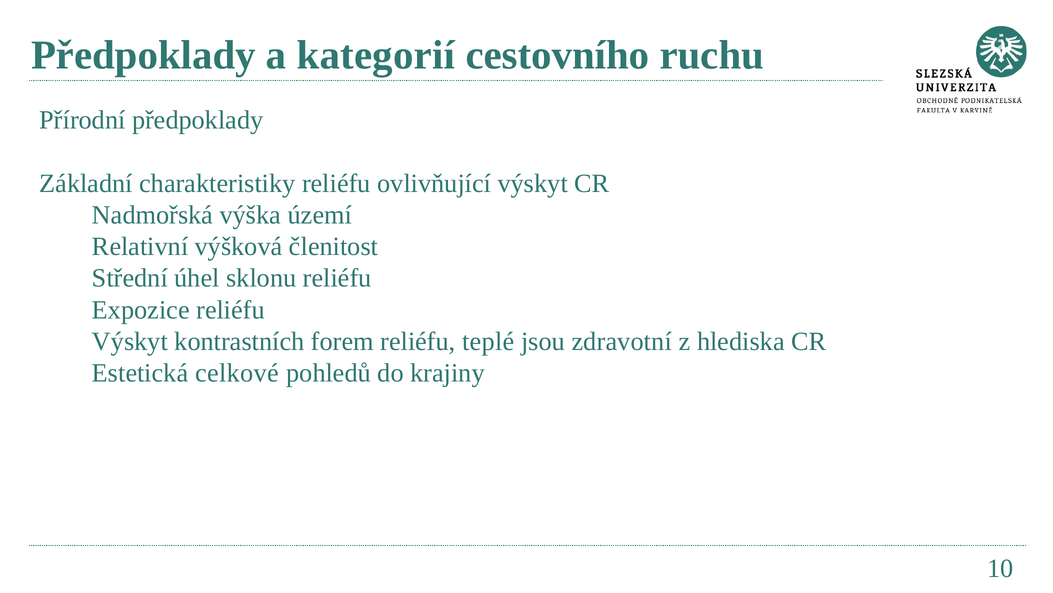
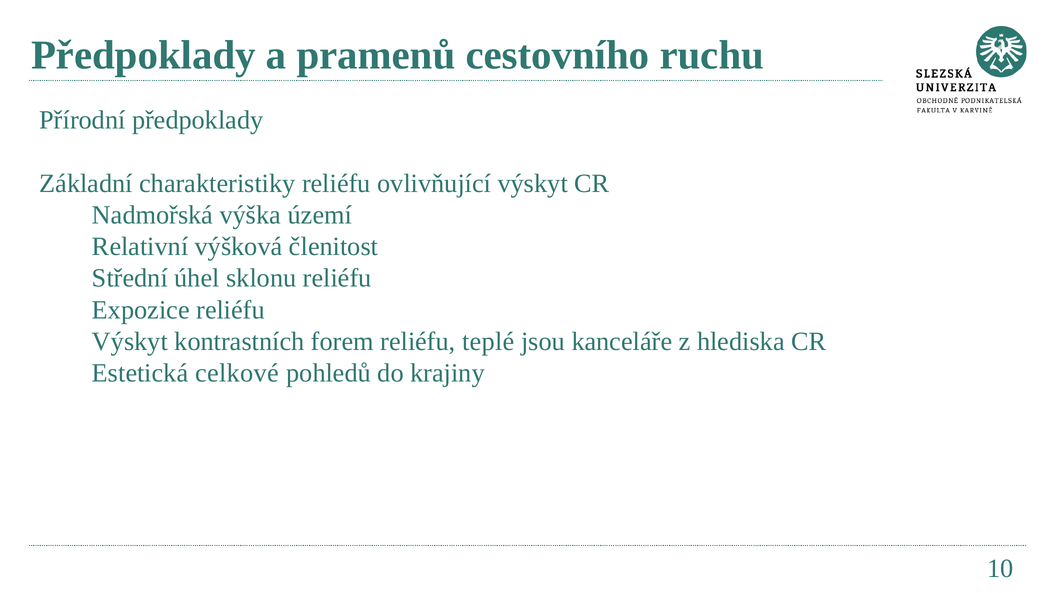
kategorií: kategorií -> pramenů
zdravotní: zdravotní -> kanceláře
